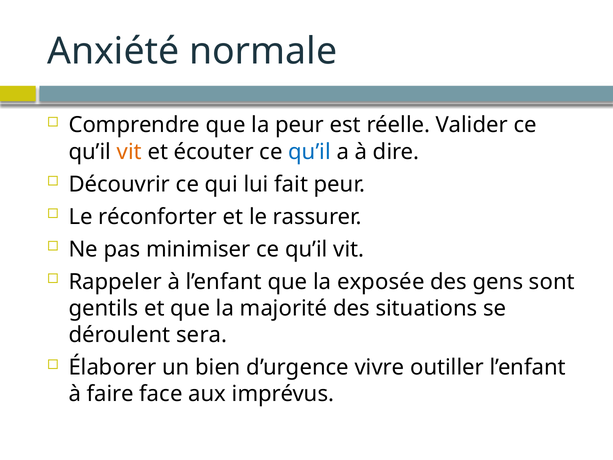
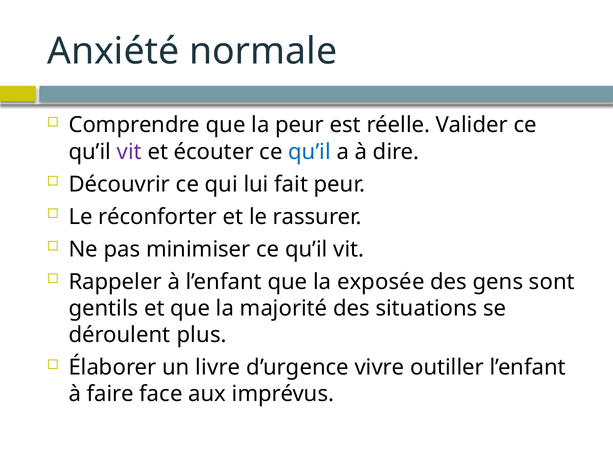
vit at (129, 152) colour: orange -> purple
sera: sera -> plus
bien: bien -> livre
